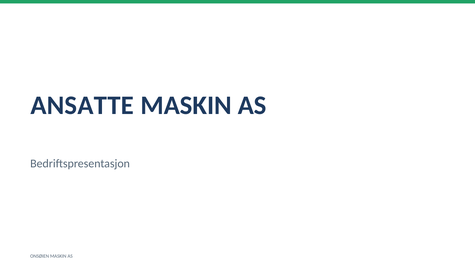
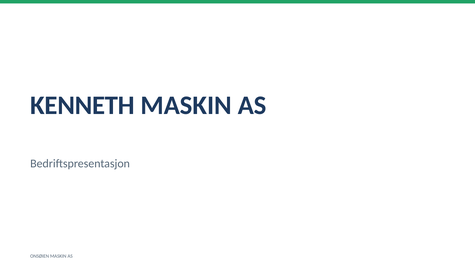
ANSATTE: ANSATTE -> KENNETH
